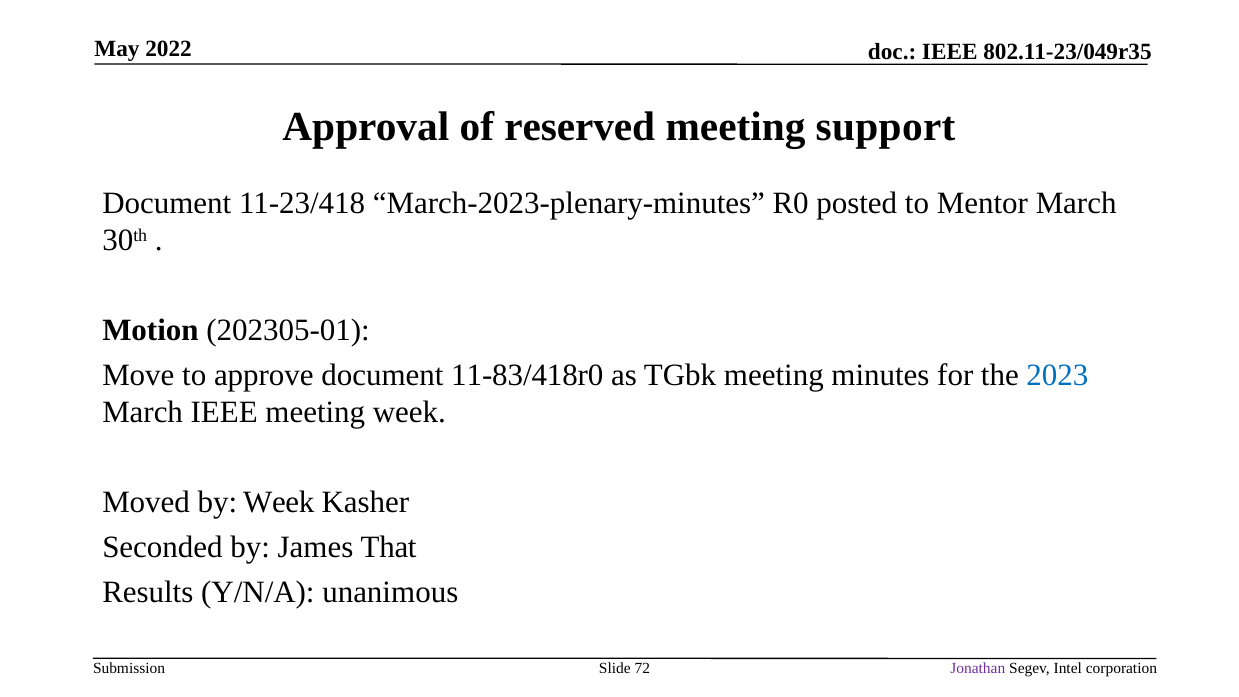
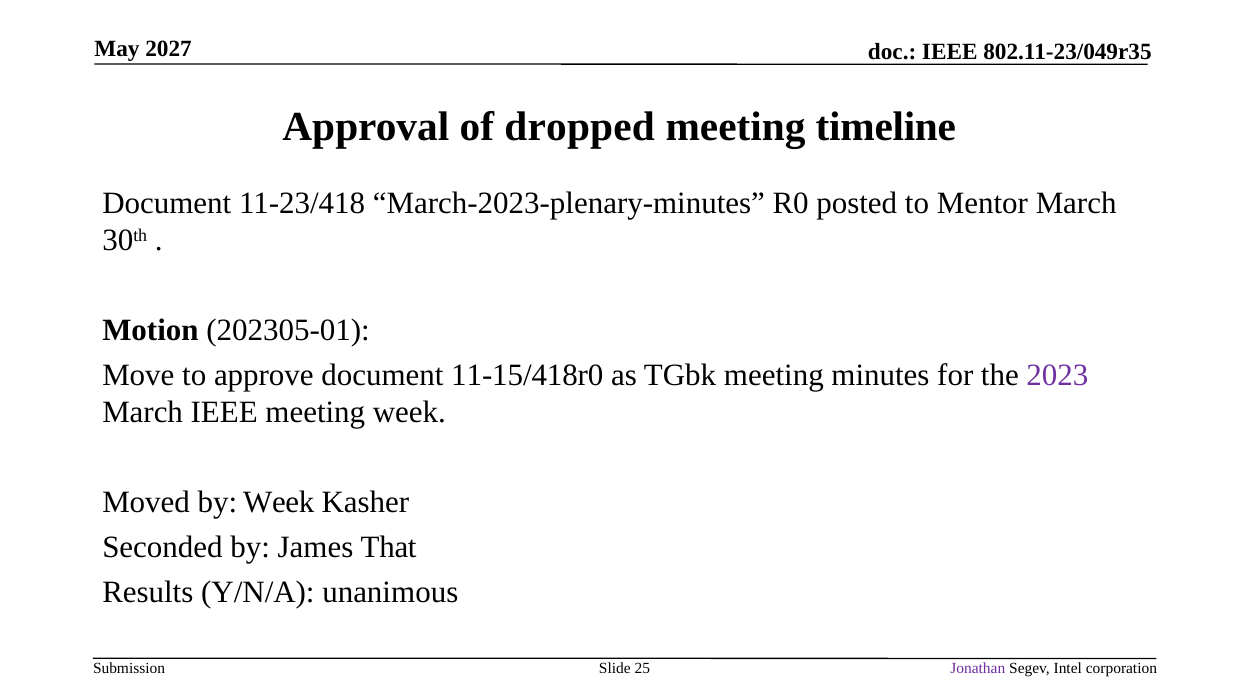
2022: 2022 -> 2027
reserved: reserved -> dropped
support: support -> timeline
11-83/418r0: 11-83/418r0 -> 11-15/418r0
2023 colour: blue -> purple
72: 72 -> 25
